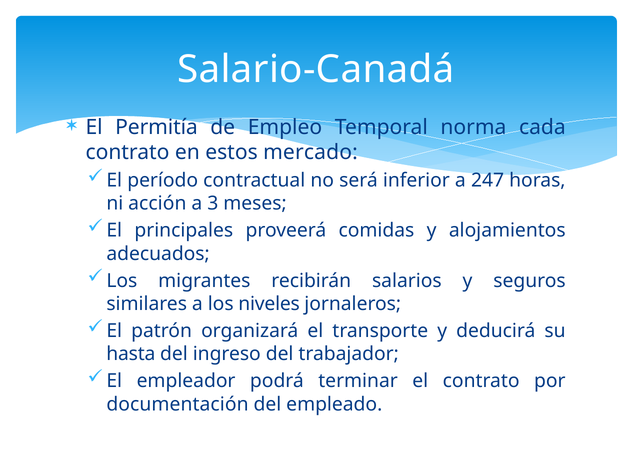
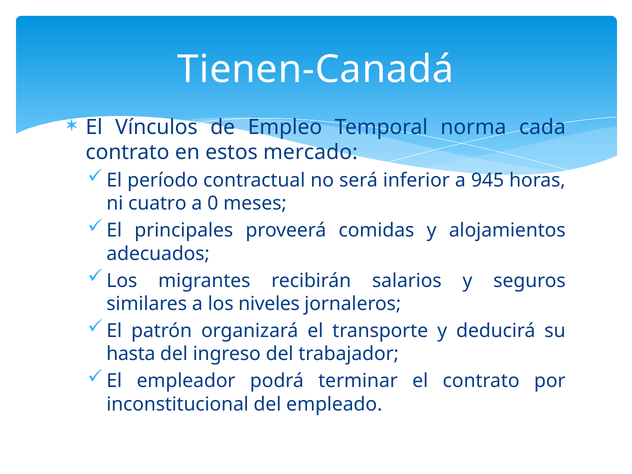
Salario-Canadá: Salario-Canadá -> Tienen-Canadá
Permitía: Permitía -> Vínculos
247: 247 -> 945
acción: acción -> cuatro
3: 3 -> 0
documentación: documentación -> inconstitucional
